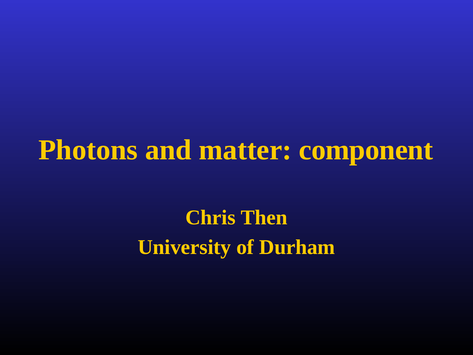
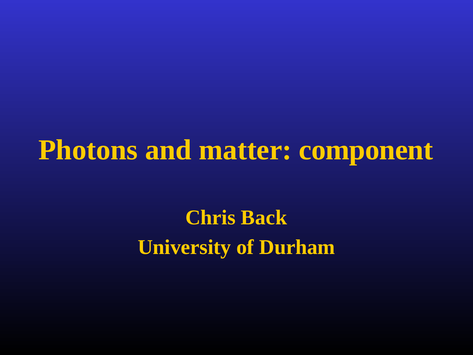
Then: Then -> Back
